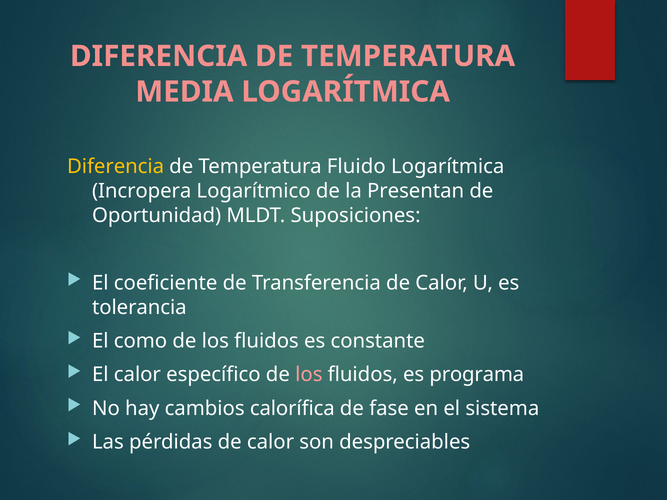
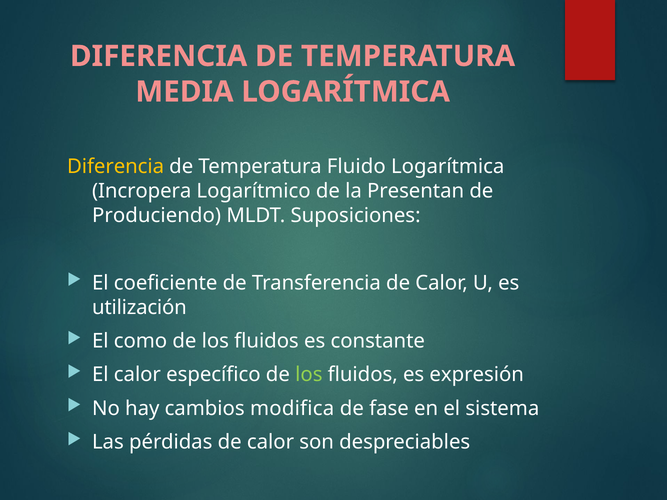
Oportunidad: Oportunidad -> Produciendo
tolerancia: tolerancia -> utilización
los at (309, 375) colour: pink -> light green
programa: programa -> expresión
calorífica: calorífica -> modifica
